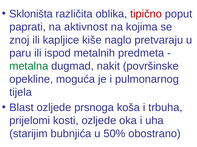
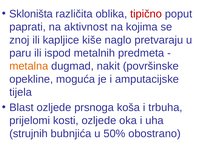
metalna colour: green -> orange
pulmonarnog: pulmonarnog -> amputacijske
starijim: starijim -> strujnih
